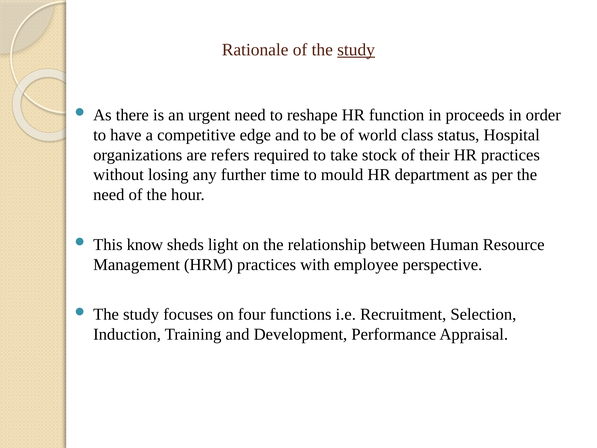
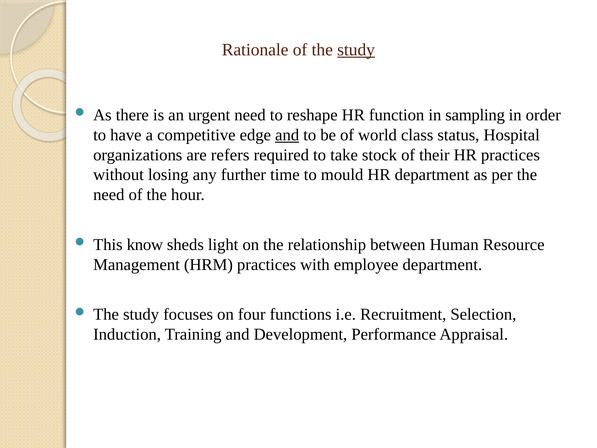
proceeds: proceeds -> sampling
and at (287, 135) underline: none -> present
employee perspective: perspective -> department
